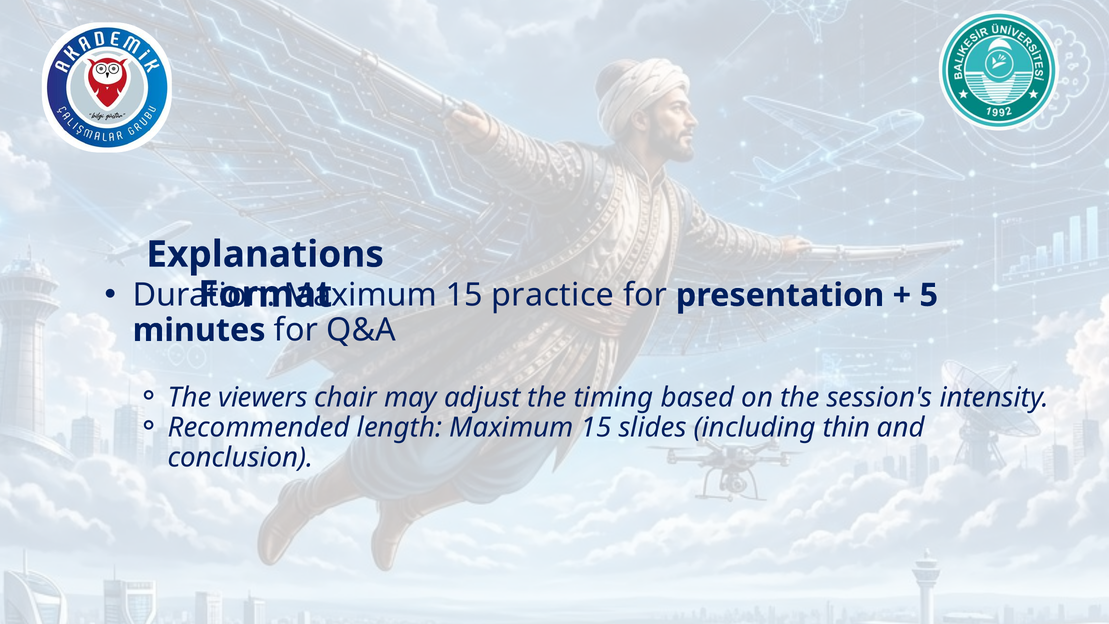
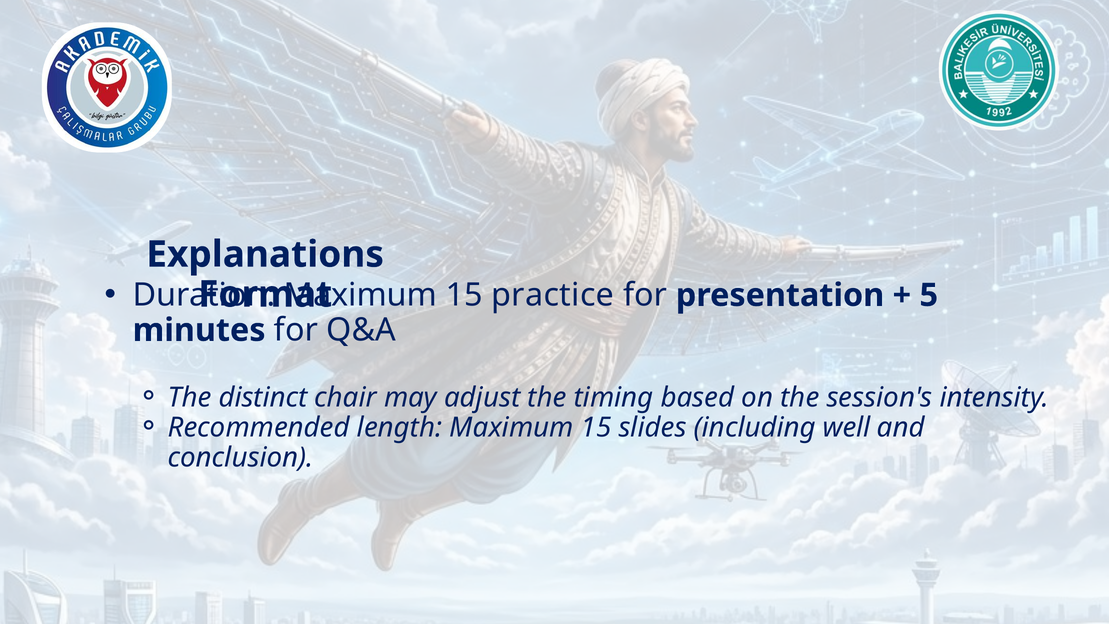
viewers: viewers -> distinct
thin: thin -> well
